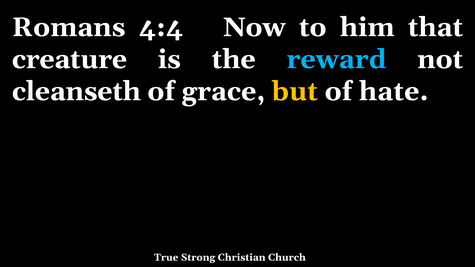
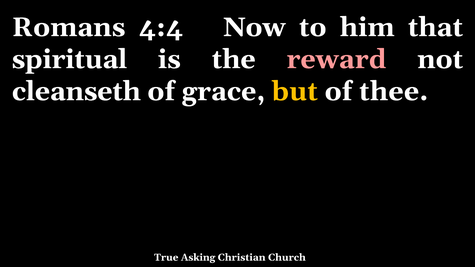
creature: creature -> spiritual
reward colour: light blue -> pink
hate: hate -> thee
Strong: Strong -> Asking
